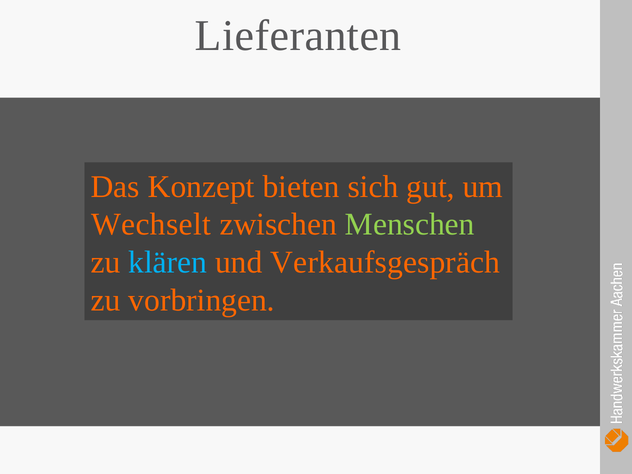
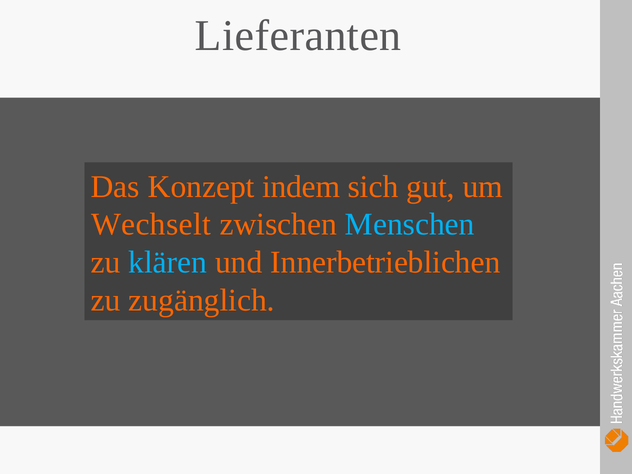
bieten: bieten -> indem
Menschen colour: light green -> light blue
Verkaufsgespräch: Verkaufsgespräch -> Innerbetrieblichen
vorbringen: vorbringen -> zugänglich
